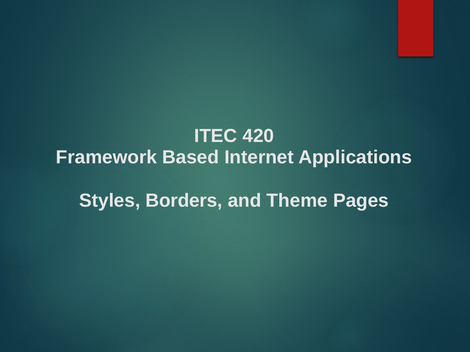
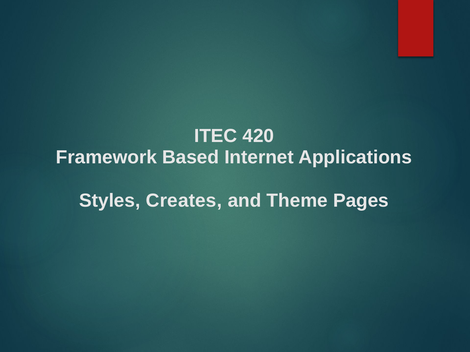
Borders: Borders -> Creates
